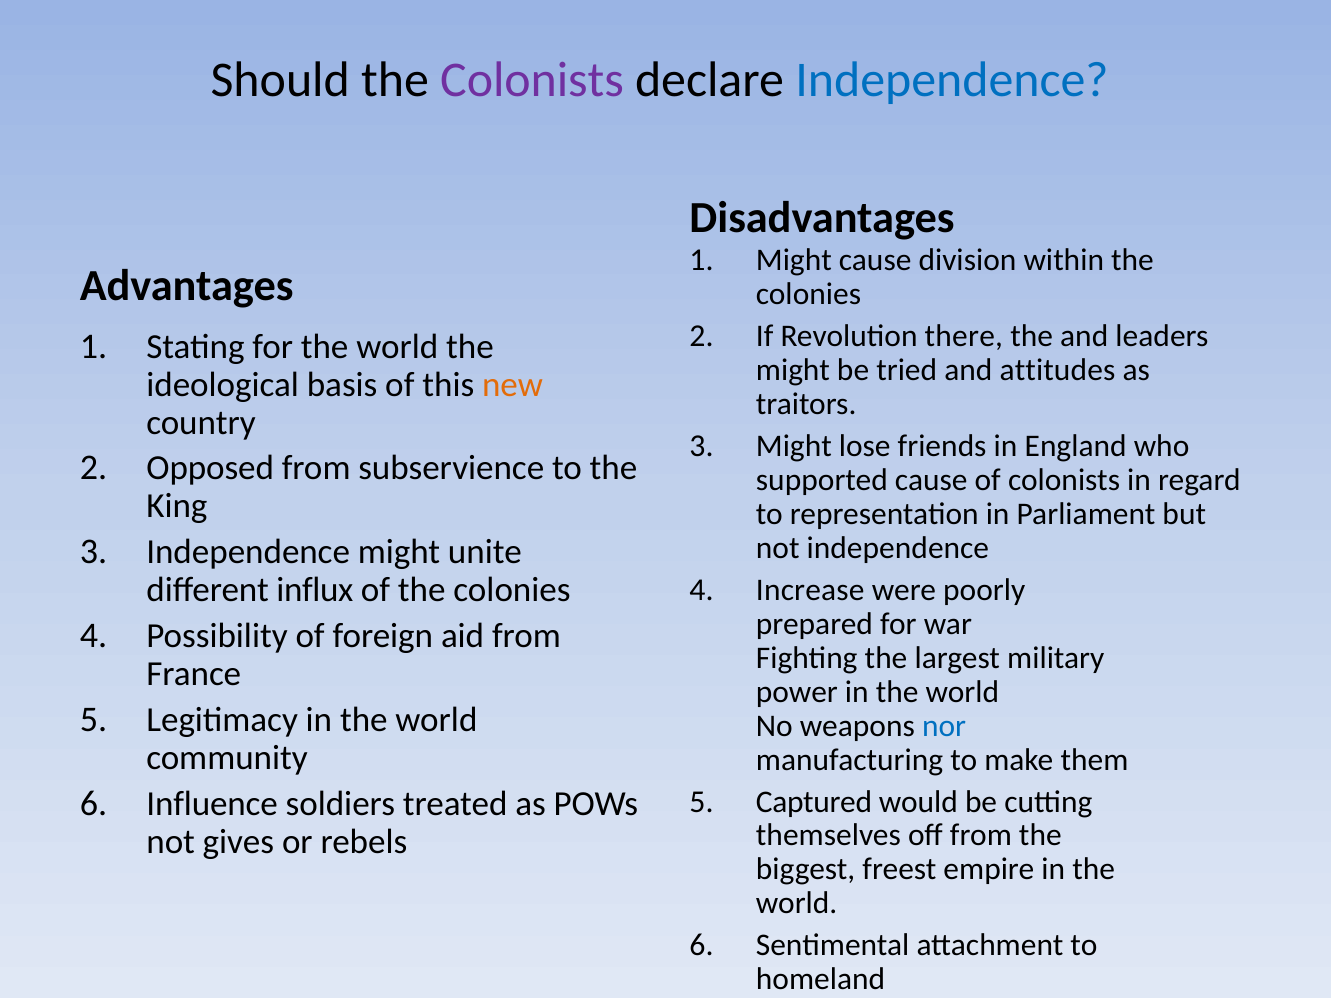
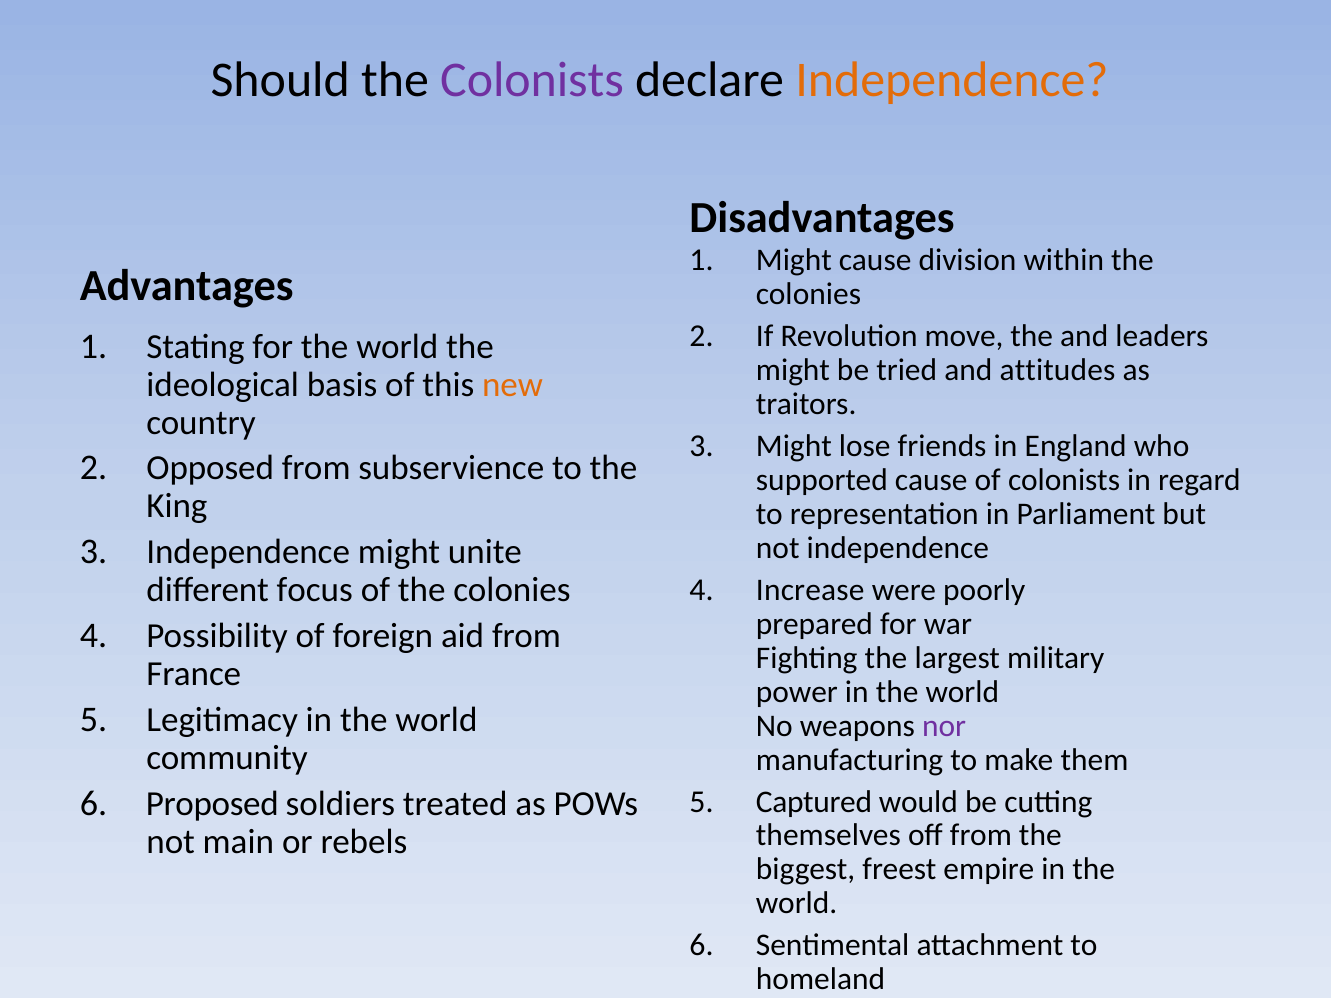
Independence at (952, 80) colour: blue -> orange
there: there -> move
influx: influx -> focus
nor colour: blue -> purple
Influence: Influence -> Proposed
gives: gives -> main
